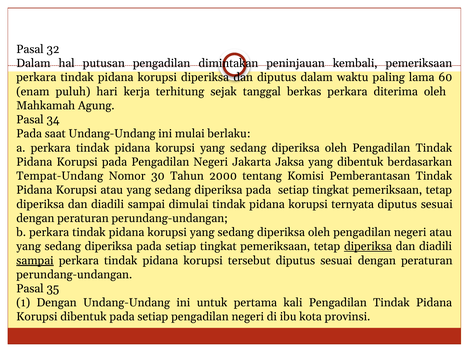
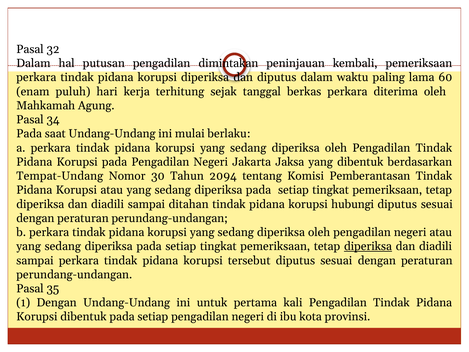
2000: 2000 -> 2094
dimulai: dimulai -> ditahan
ternyata: ternyata -> hubungi
sampai at (35, 260) underline: present -> none
